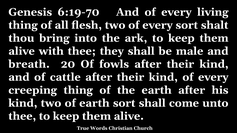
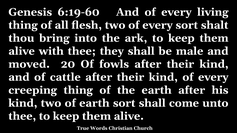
6:19-70: 6:19-70 -> 6:19-60
breath: breath -> moved
